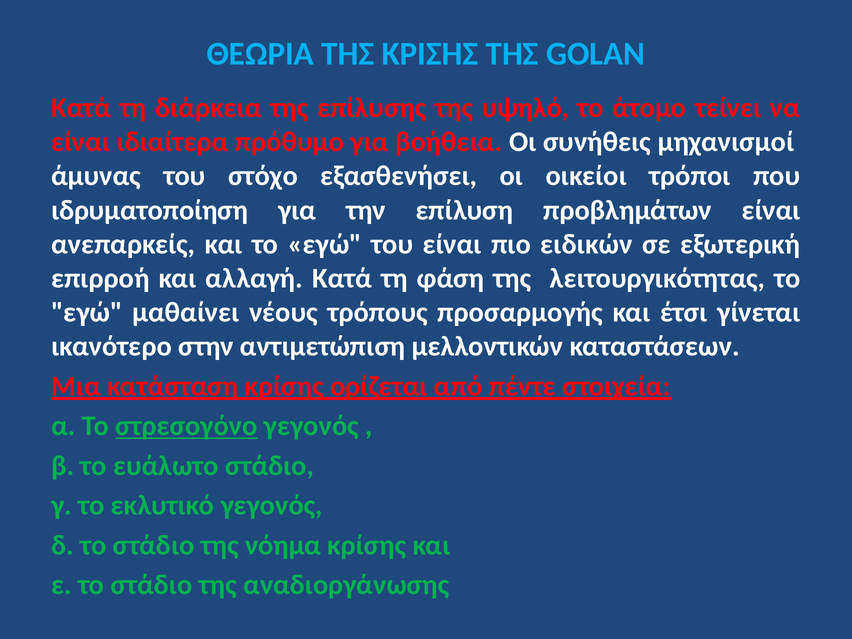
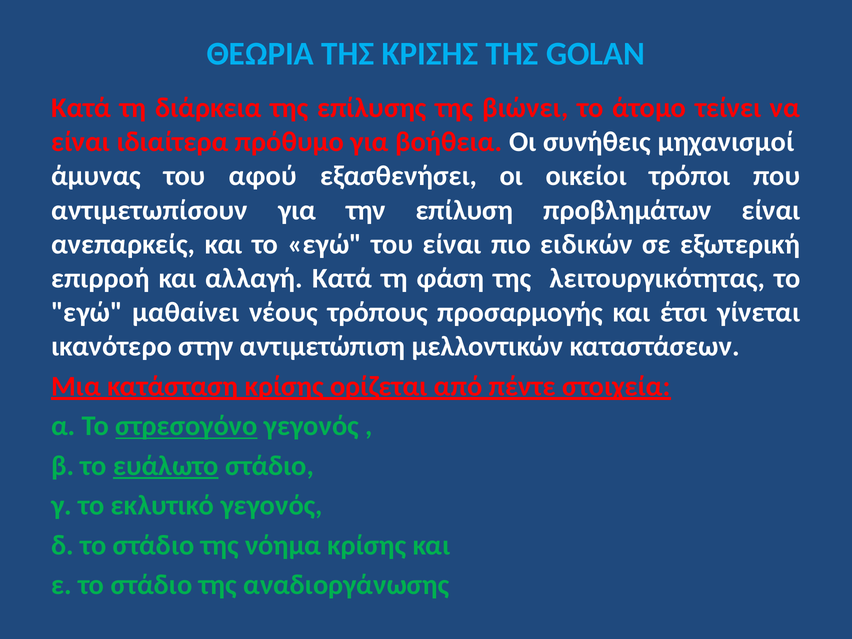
υψηλό: υψηλό -> βιώνει
στόχο: στόχο -> αφού
ιδρυματοποίηση: ιδρυματοποίηση -> αντιμετωπίσουν
ευάλωτο underline: none -> present
